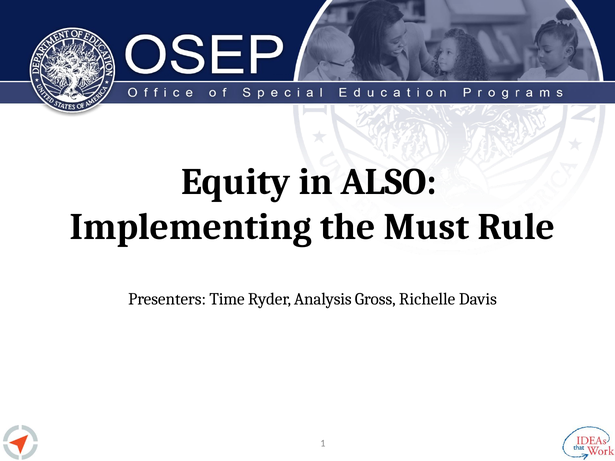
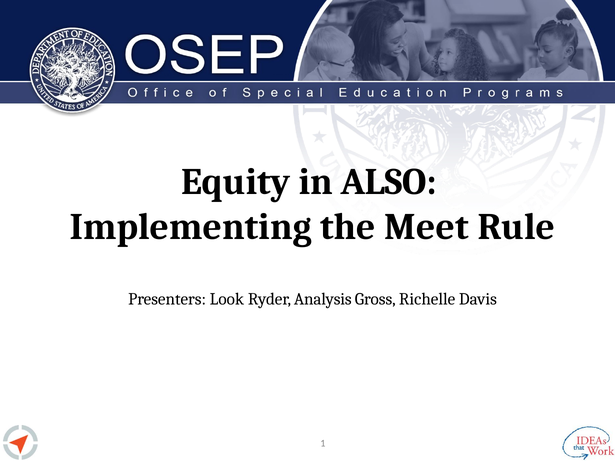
Must: Must -> Meet
Time: Time -> Look
